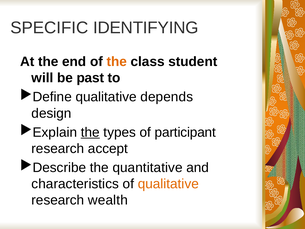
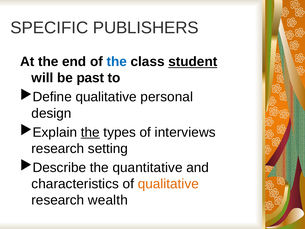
IDENTIFYING: IDENTIFYING -> PUBLISHERS
the at (117, 62) colour: orange -> blue
student underline: none -> present
depends: depends -> personal
participant: participant -> interviews
accept: accept -> setting
